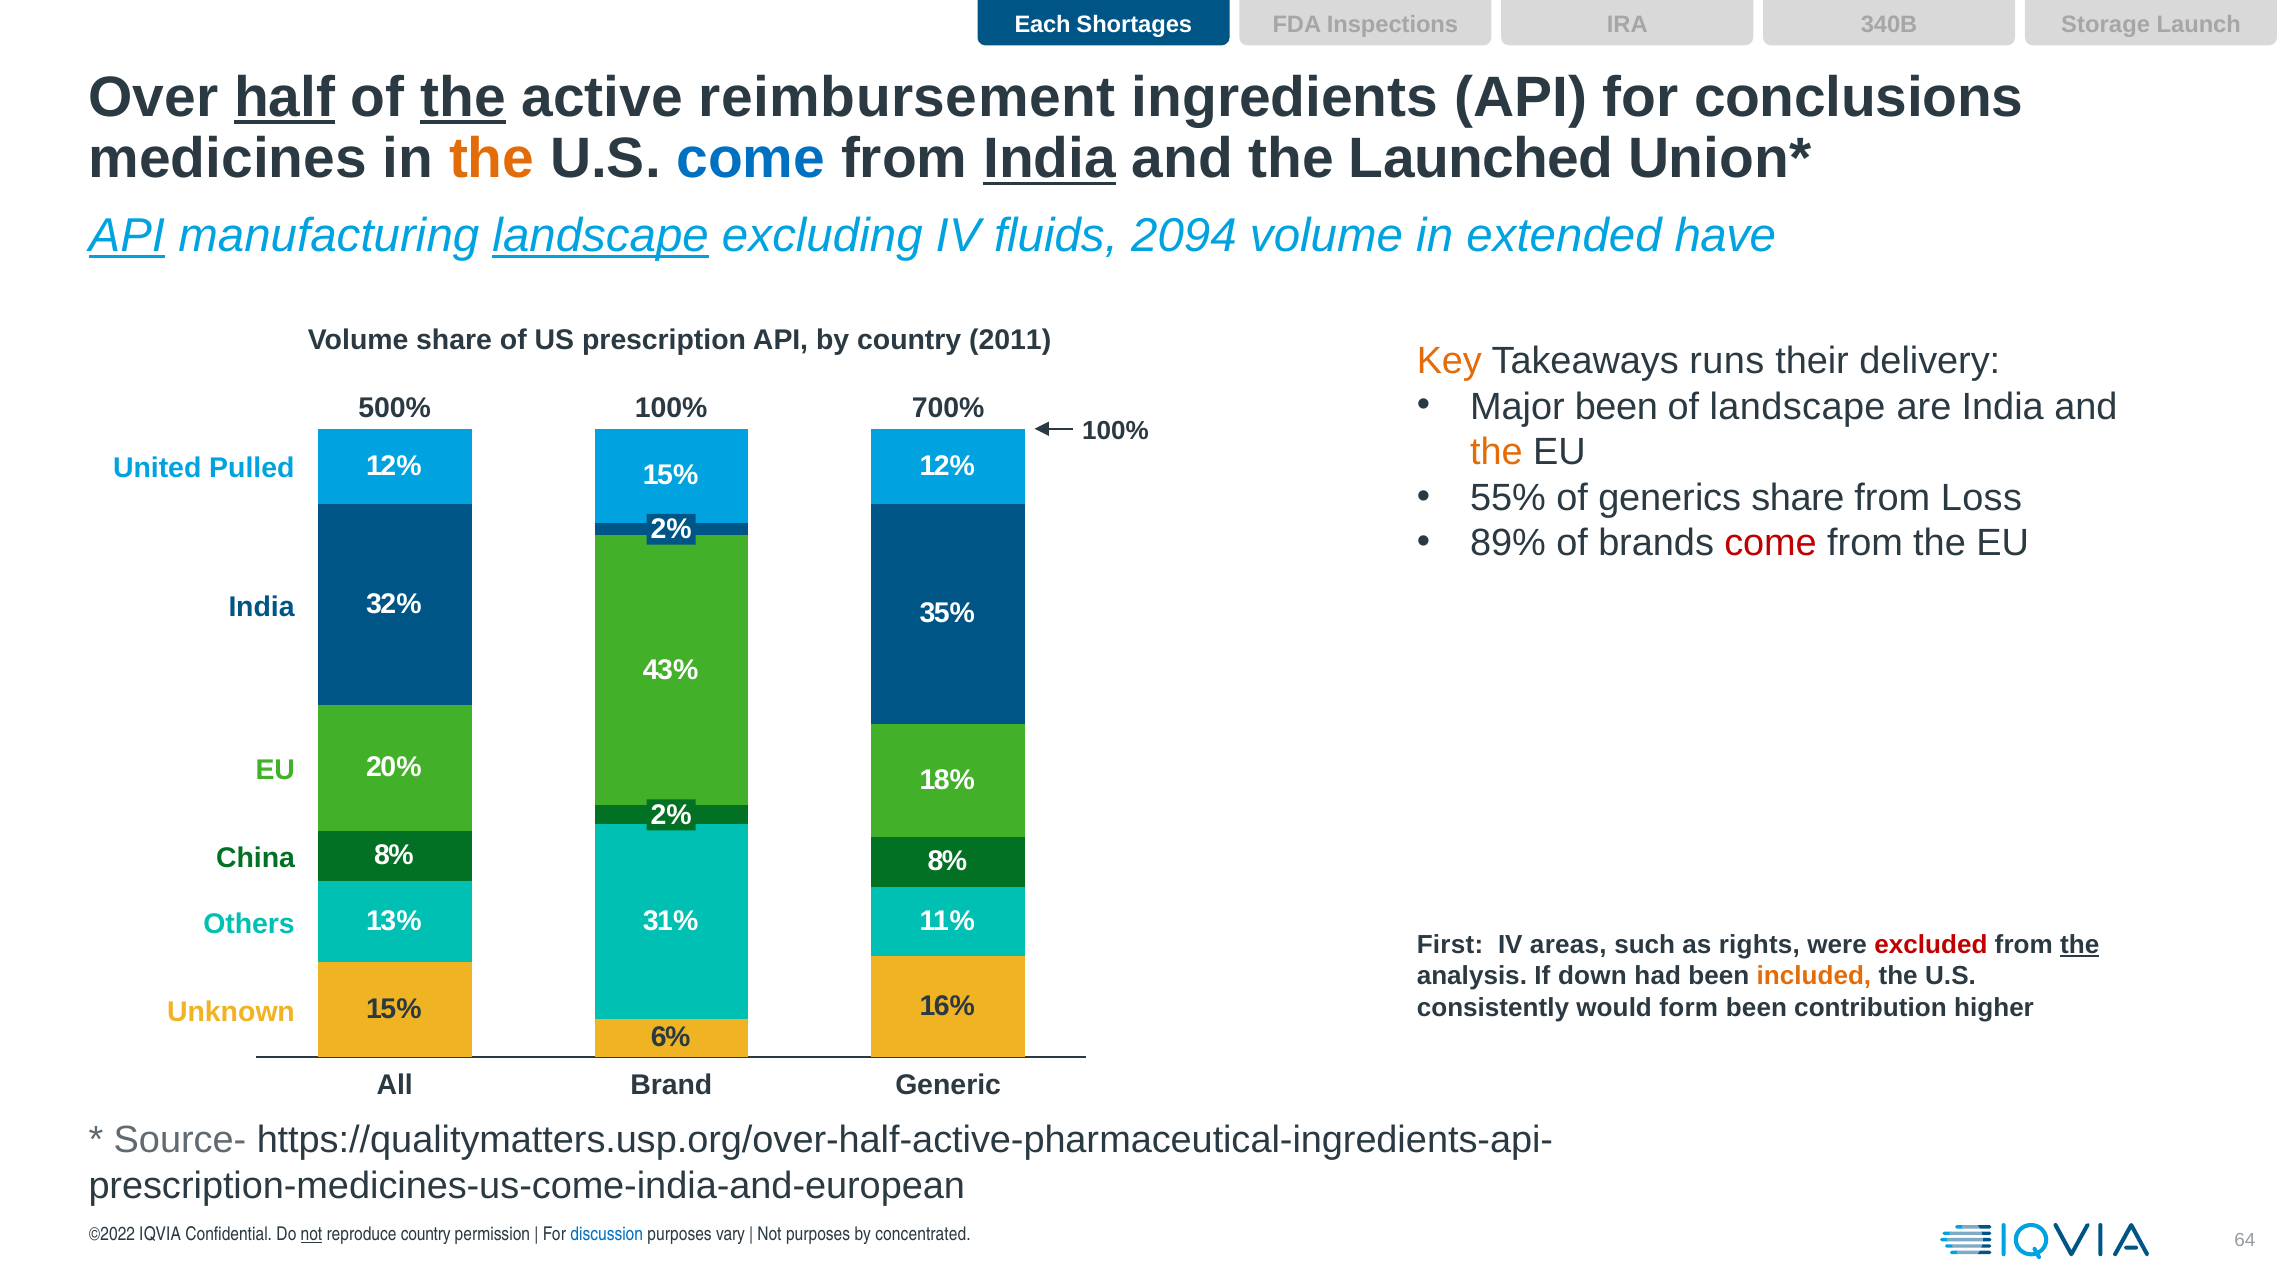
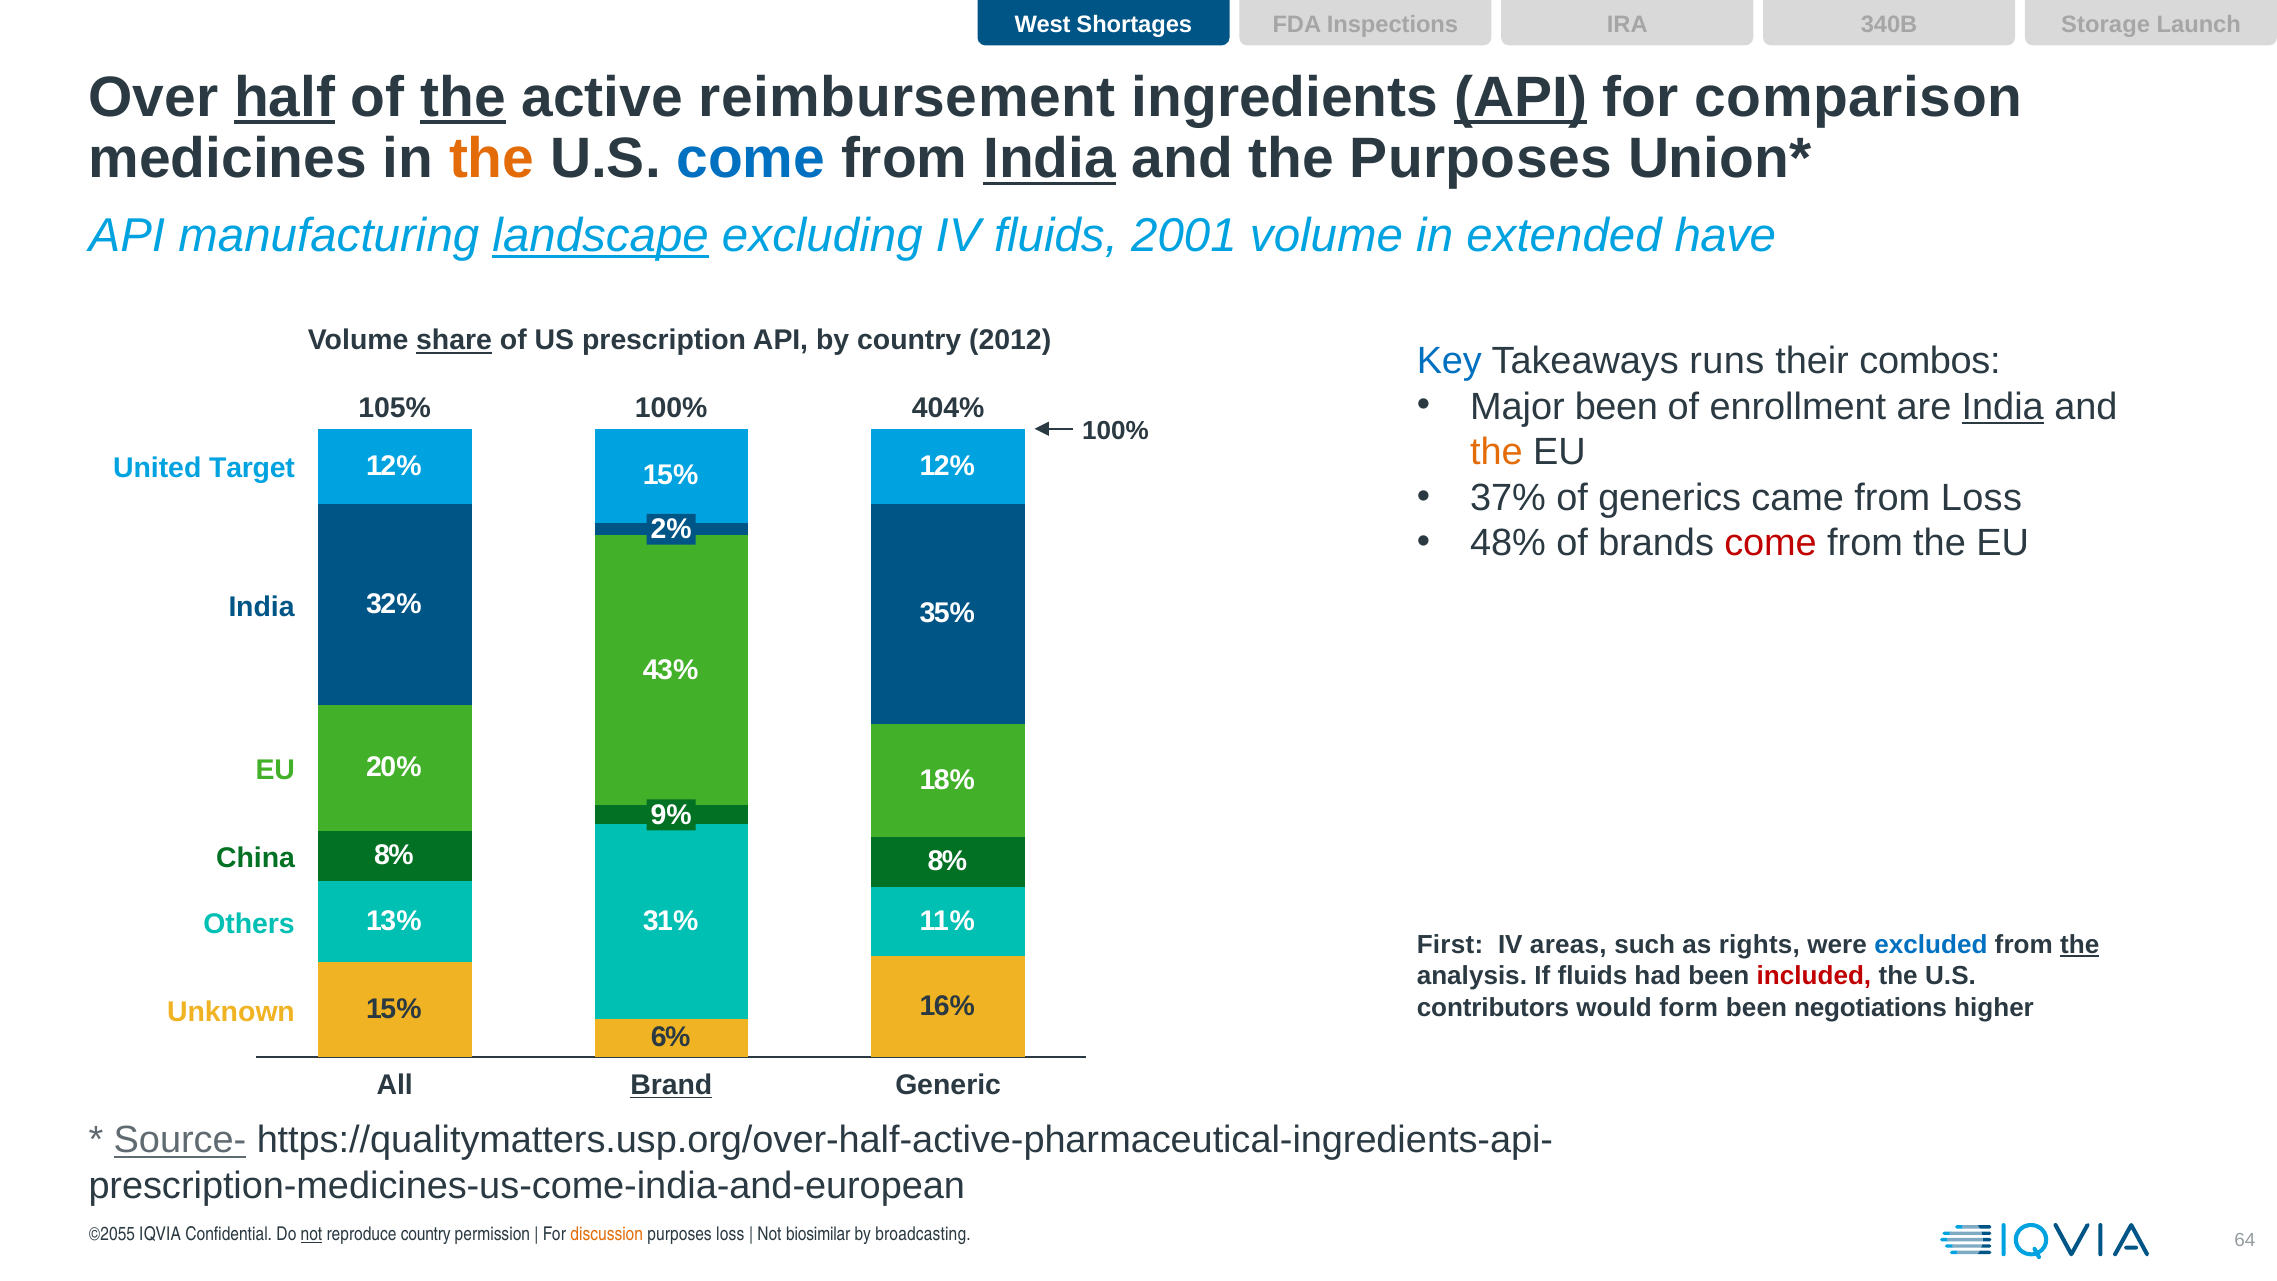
Each: Each -> West
API at (1521, 98) underline: none -> present
conclusions: conclusions -> comparison
the Launched: Launched -> Purposes
API at (127, 236) underline: present -> none
2094: 2094 -> 2001
share at (454, 340) underline: none -> present
2011: 2011 -> 2012
Key colour: orange -> blue
delivery: delivery -> combos
of landscape: landscape -> enrollment
India at (2003, 407) underline: none -> present
500%: 500% -> 105%
700%: 700% -> 404%
Pulled: Pulled -> Target
55%: 55% -> 37%
generics share: share -> came
89%: 89% -> 48%
2% at (671, 815): 2% -> 9%
excluded colour: red -> blue
If down: down -> fluids
included colour: orange -> red
consistently: consistently -> contributors
contribution: contribution -> negotiations
Brand underline: none -> present
Source- underline: none -> present
©2022: ©2022 -> ©2055
discussion colour: blue -> orange
purposes vary: vary -> loss
Not purposes: purposes -> biosimilar
concentrated: concentrated -> broadcasting
